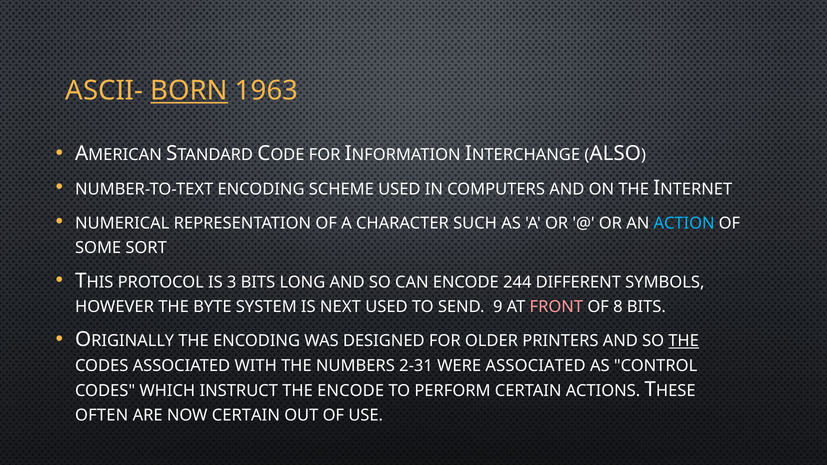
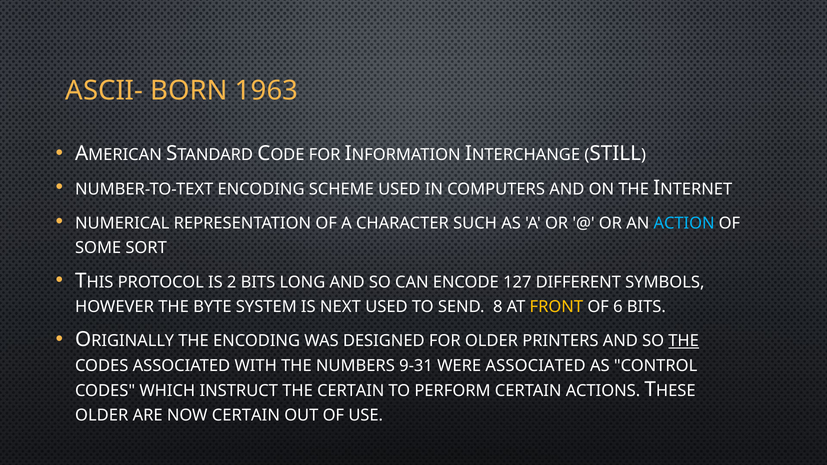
BORN underline: present -> none
ALSO: ALSO -> STILL
3: 3 -> 2
244: 244 -> 127
9: 9 -> 8
FRONT colour: pink -> yellow
8: 8 -> 6
2-31: 2-31 -> 9-31
THE ENCODE: ENCODE -> CERTAIN
OFTEN at (102, 416): OFTEN -> OLDER
